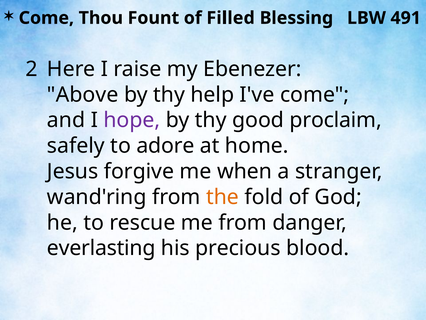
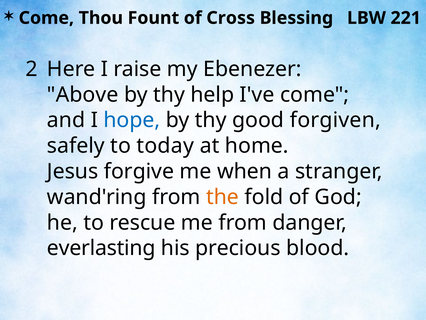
Filled: Filled -> Cross
491: 491 -> 221
hope colour: purple -> blue
proclaim: proclaim -> forgiven
adore: adore -> today
